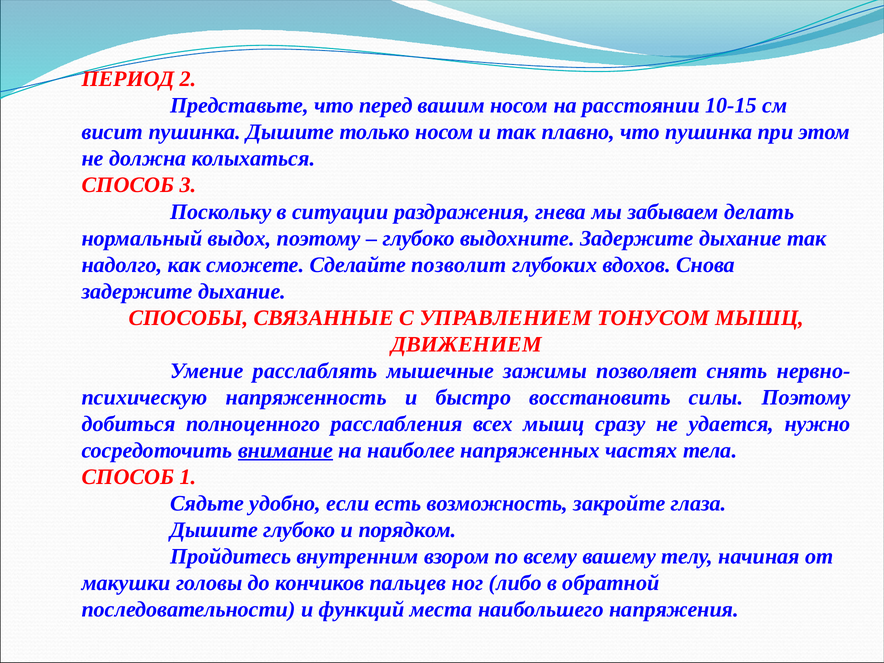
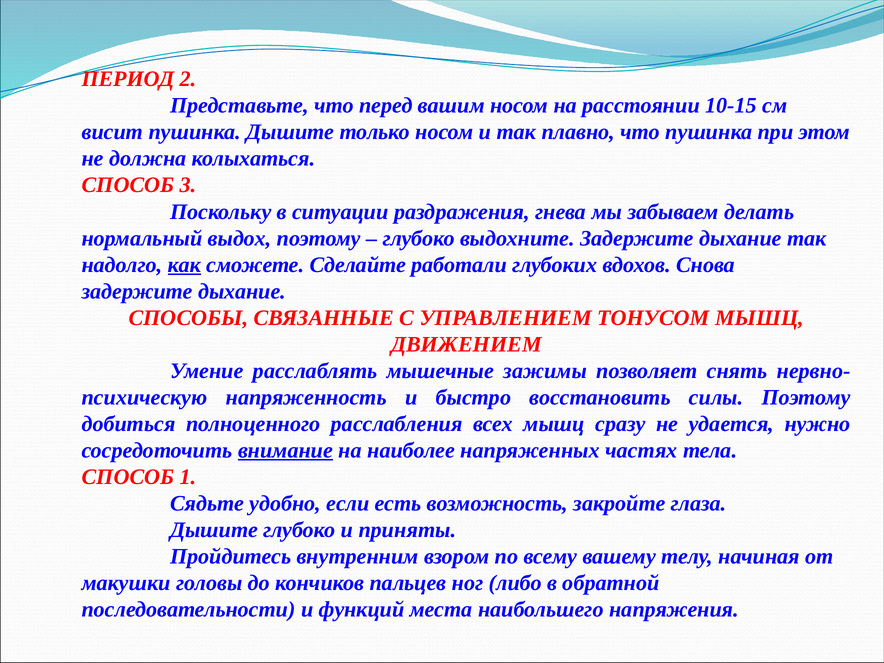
как underline: none -> present
позволит: позволит -> работали
порядком: порядком -> приняты
